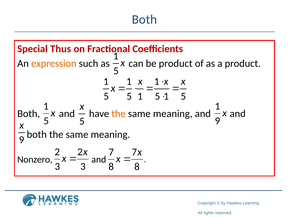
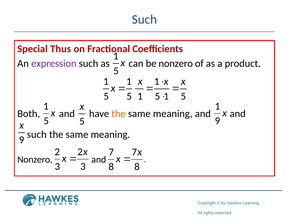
Both at (144, 19): Both -> Such
expression colour: orange -> purple
be product: product -> nonzero
both at (37, 134): both -> such
